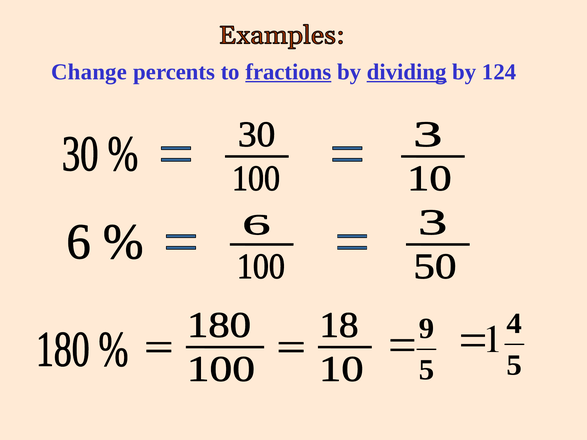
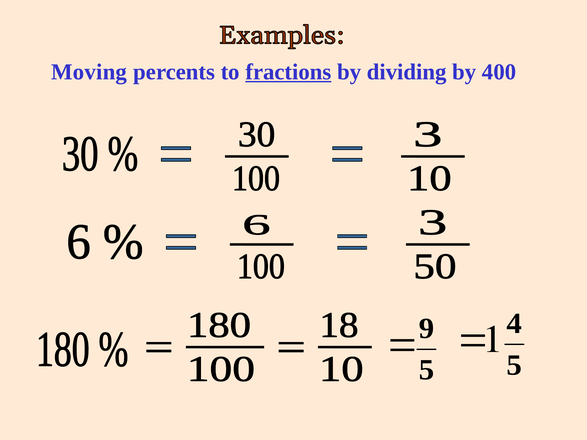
Change: Change -> Moving
dividing underline: present -> none
124: 124 -> 400
